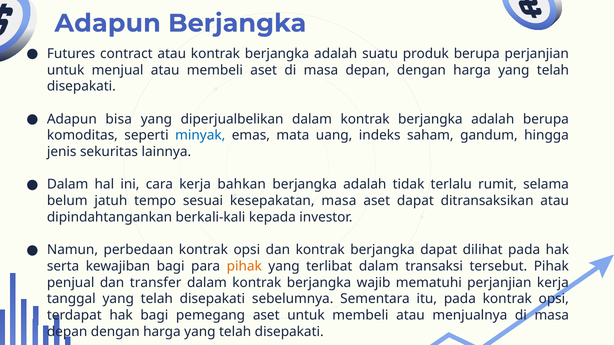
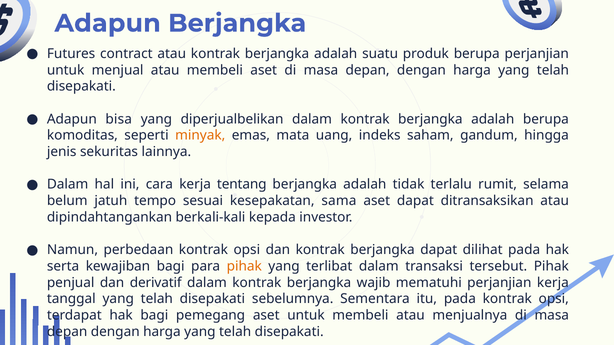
minyak colour: blue -> orange
bahkan: bahkan -> tentang
kesepakatan masa: masa -> sama
transfer: transfer -> derivatif
